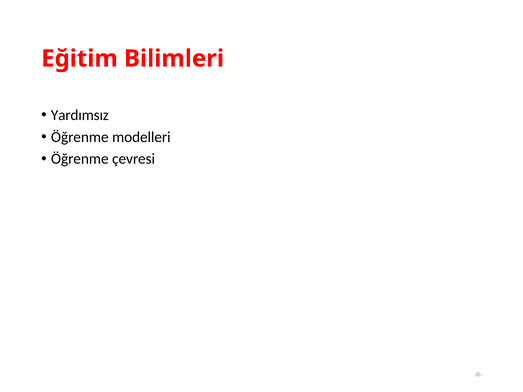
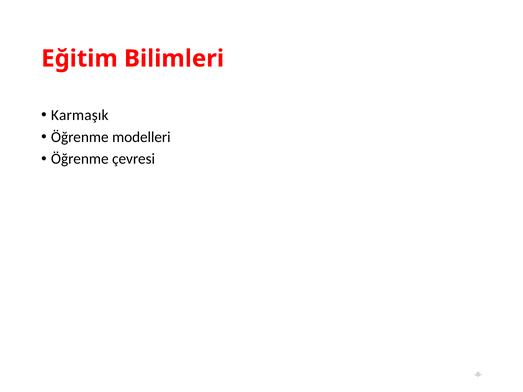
Yardımsız: Yardımsız -> Karmaşık
